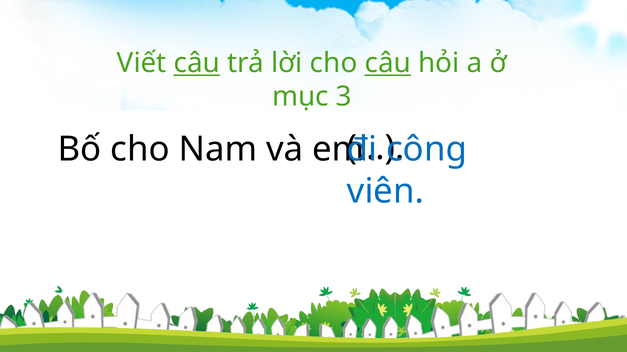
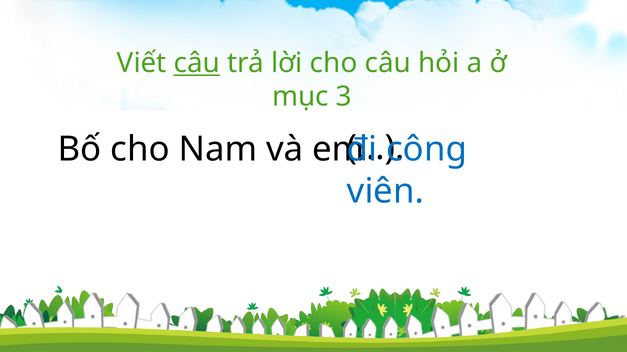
câu at (388, 63) underline: present -> none
